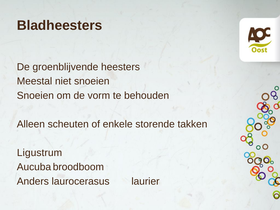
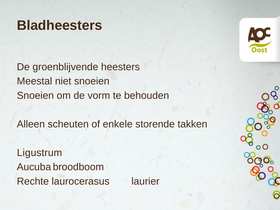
Anders: Anders -> Rechte
